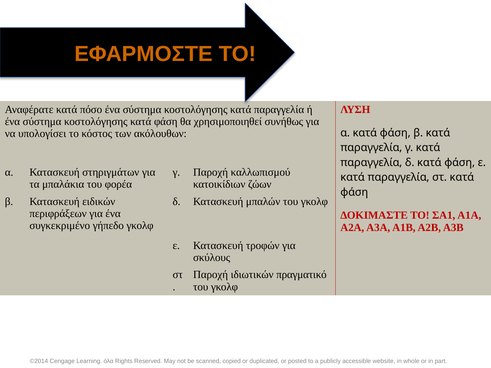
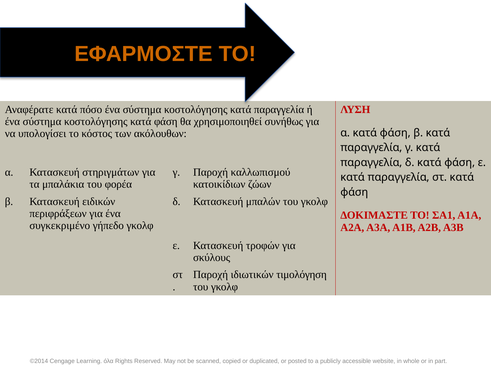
πραγματικό: πραγματικό -> τιμολόγηση
